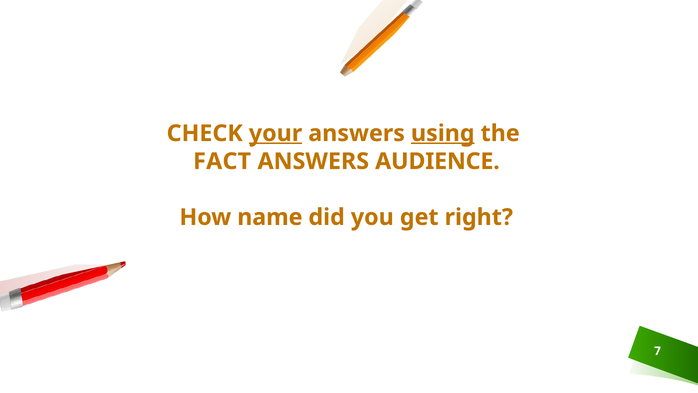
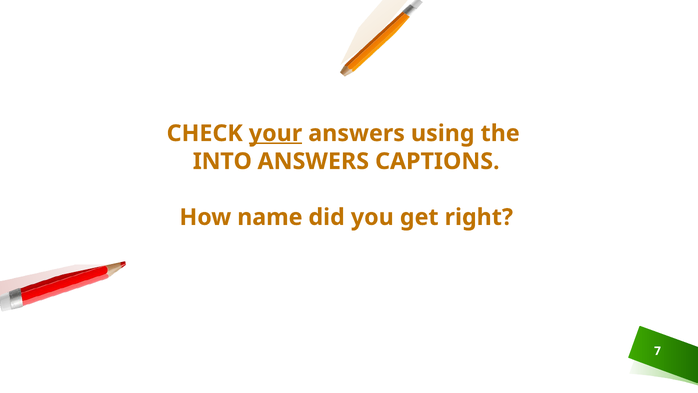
using underline: present -> none
FACT: FACT -> INTO
AUDIENCE: AUDIENCE -> CAPTIONS
